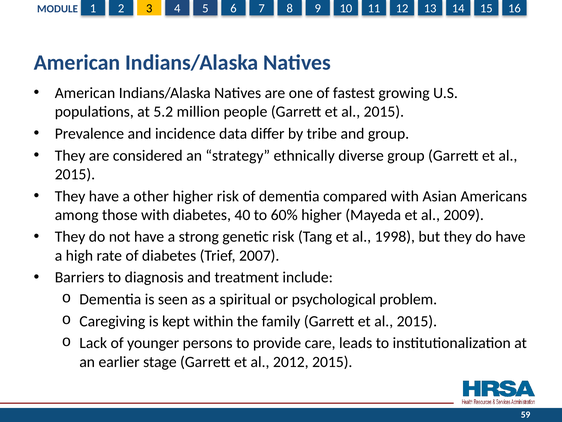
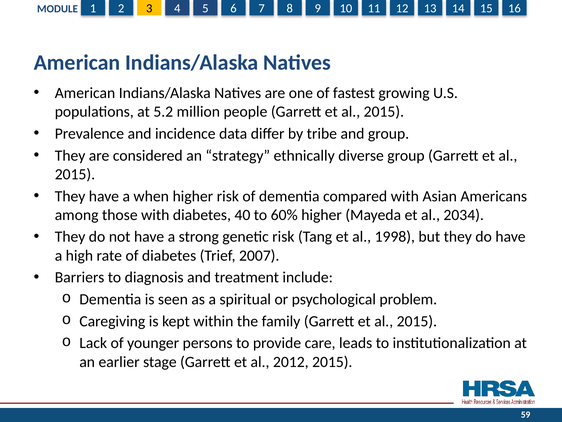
other: other -> when
2009: 2009 -> 2034
